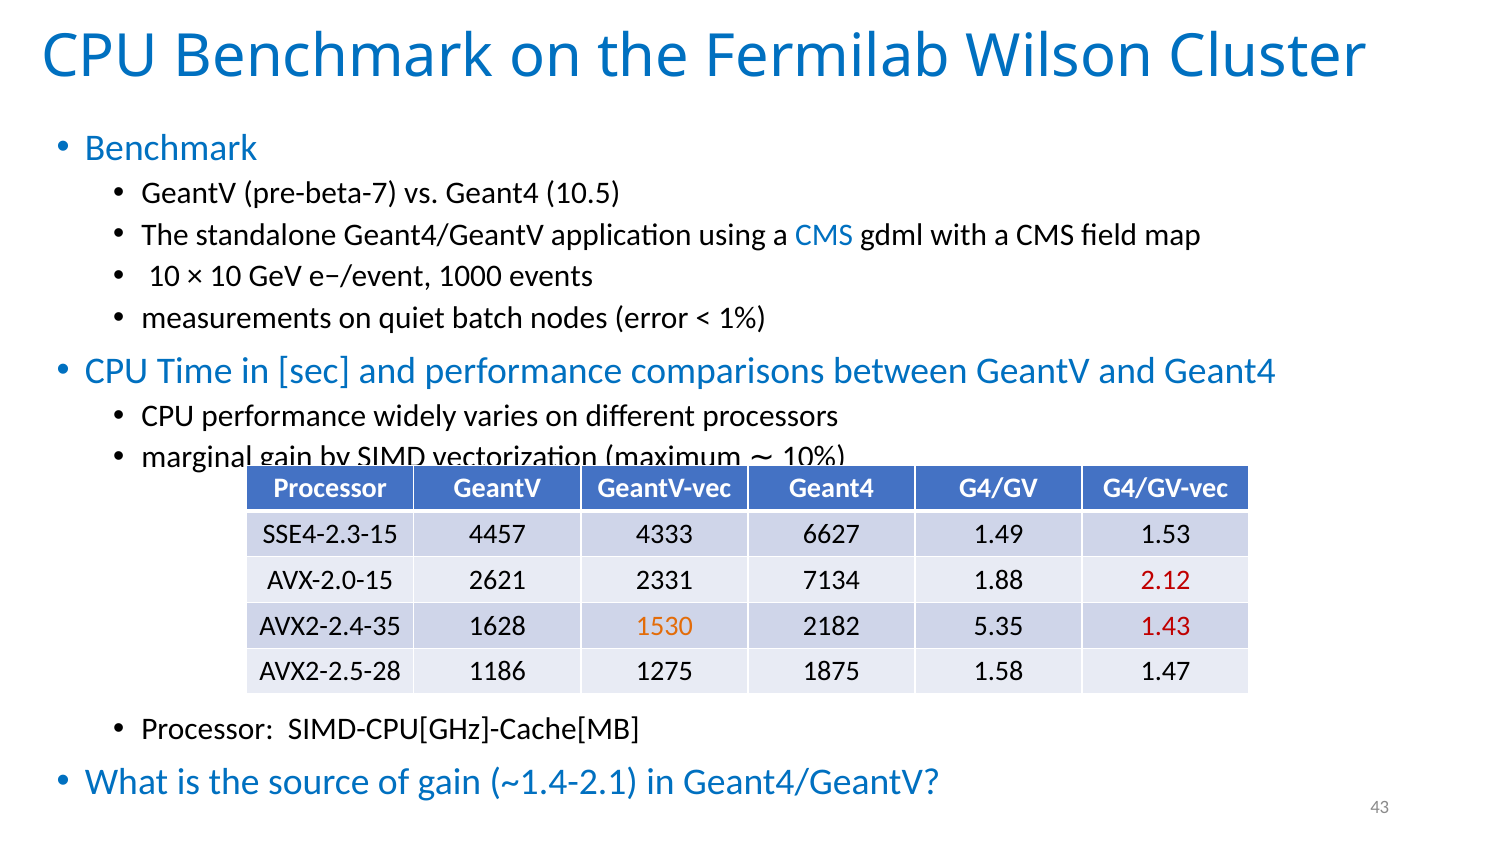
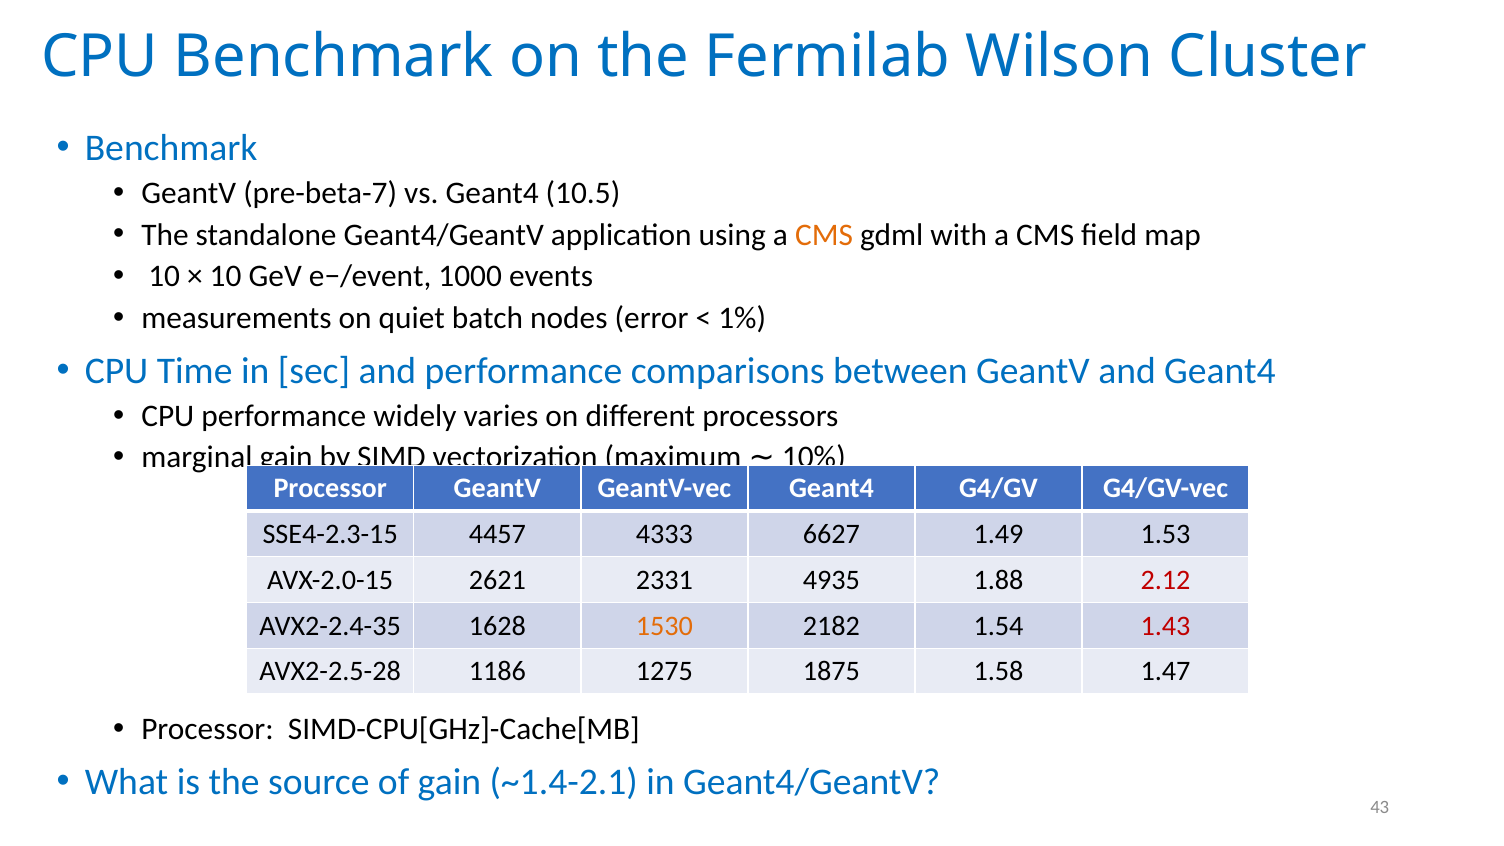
CMS at (824, 235) colour: blue -> orange
7134: 7134 -> 4935
5.35: 5.35 -> 1.54
